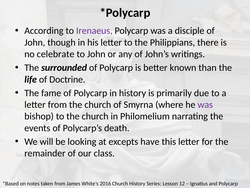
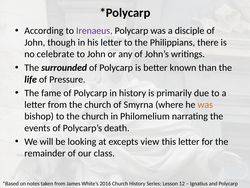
Doctrine: Doctrine -> Pressure
was at (205, 104) colour: purple -> orange
have: have -> view
